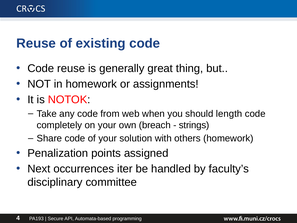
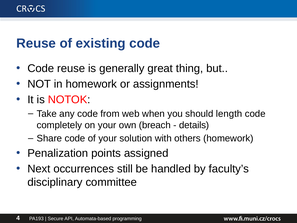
strings: strings -> details
iter: iter -> still
